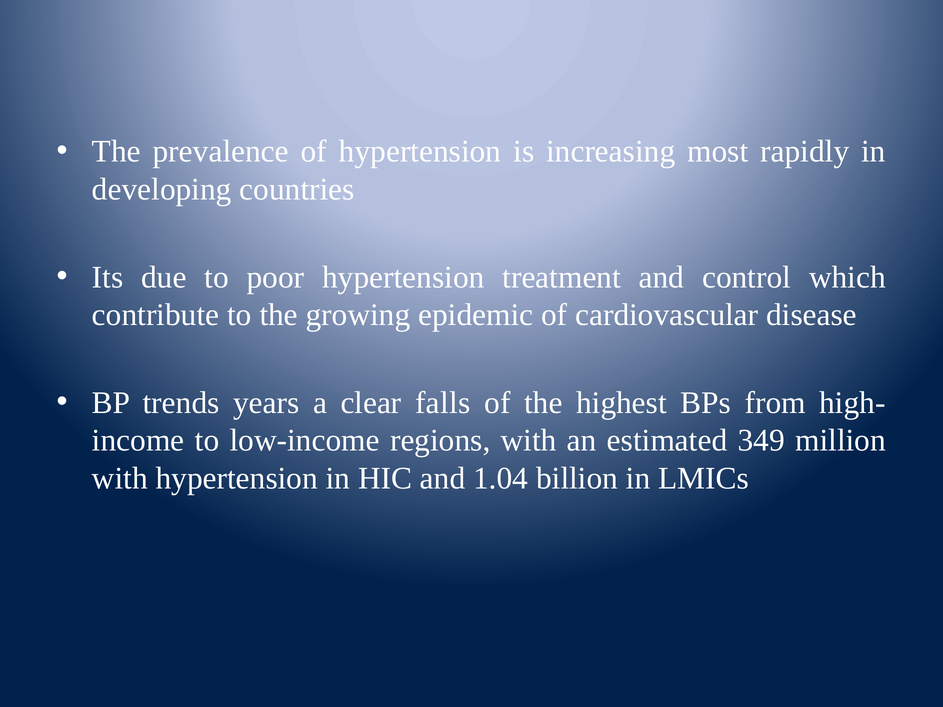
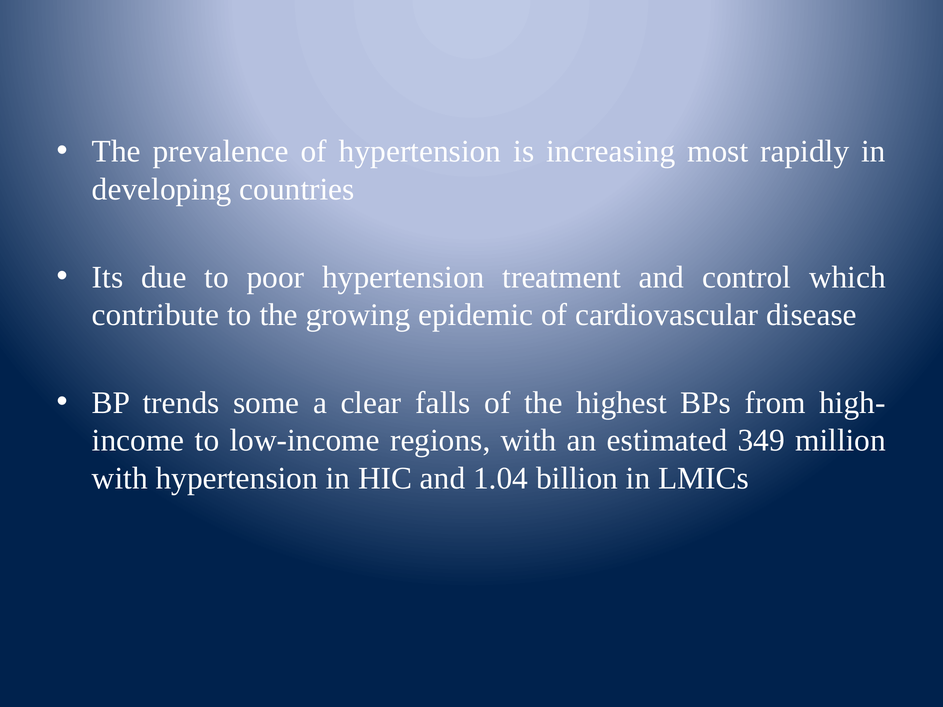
years: years -> some
